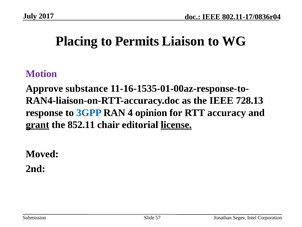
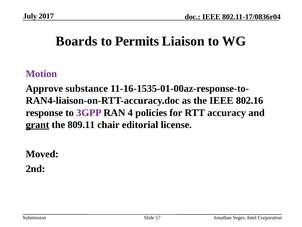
Placing: Placing -> Boards
728.13: 728.13 -> 802.16
3GPP colour: blue -> purple
opinion: opinion -> policies
852.11: 852.11 -> 809.11
license underline: present -> none
